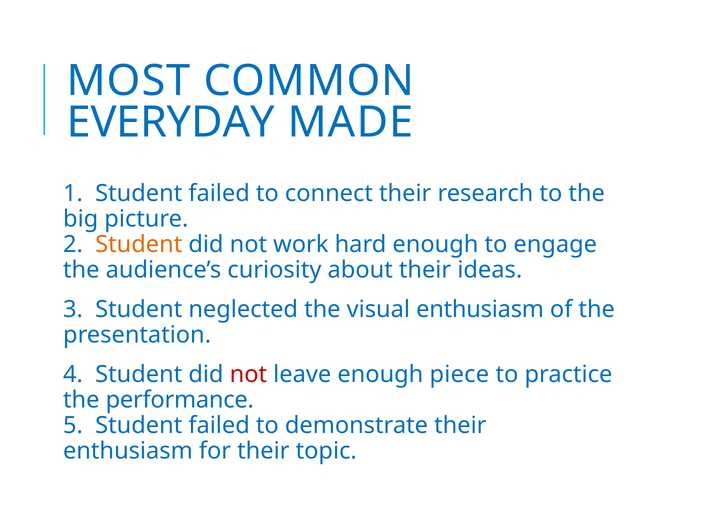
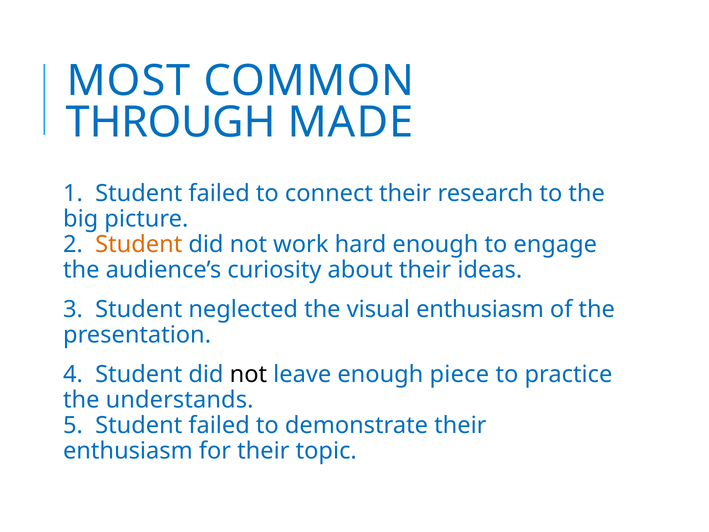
EVERYDAY: EVERYDAY -> THROUGH
not at (248, 374) colour: red -> black
performance: performance -> understands
